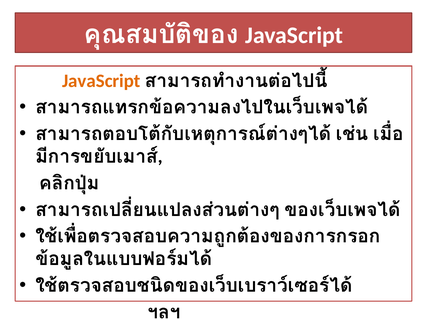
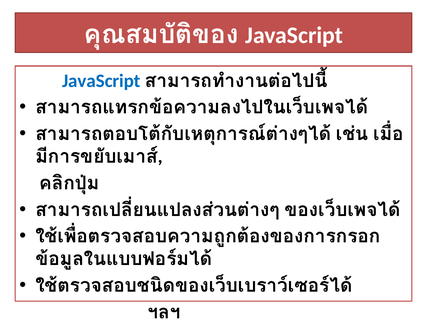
JavaScript at (101, 81) colour: orange -> blue
